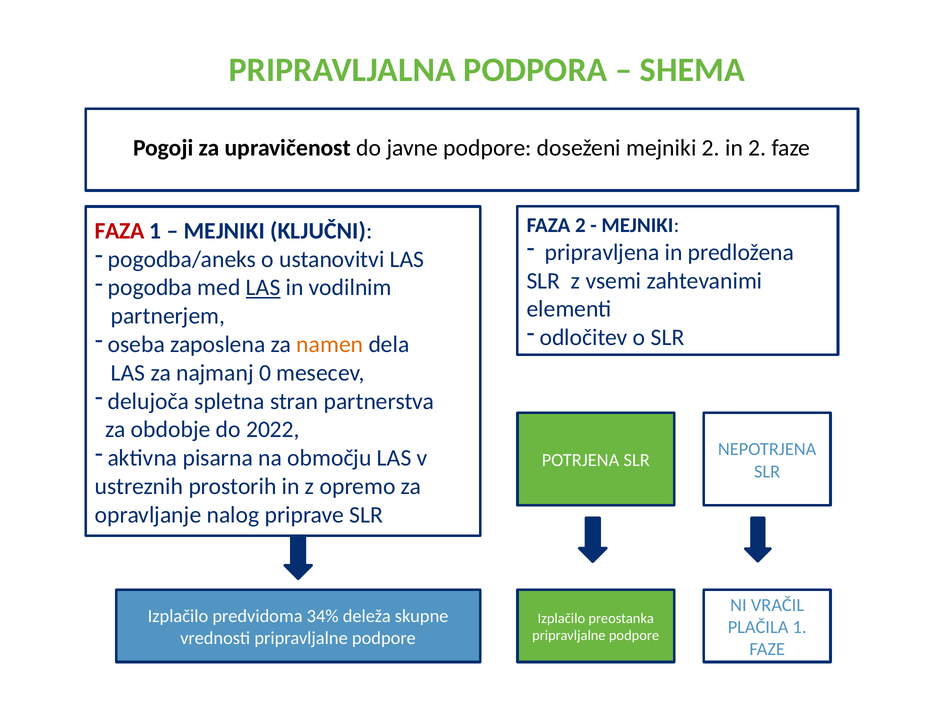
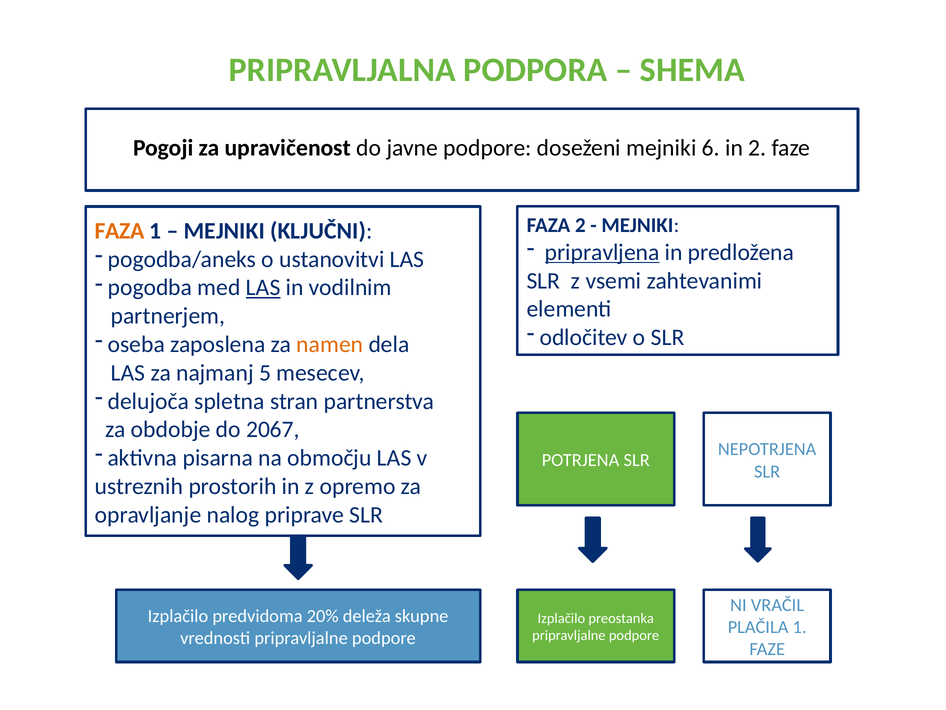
mejniki 2: 2 -> 6
FAZA at (120, 231) colour: red -> orange
pripravljena underline: none -> present
0: 0 -> 5
2022: 2022 -> 2067
34%: 34% -> 20%
